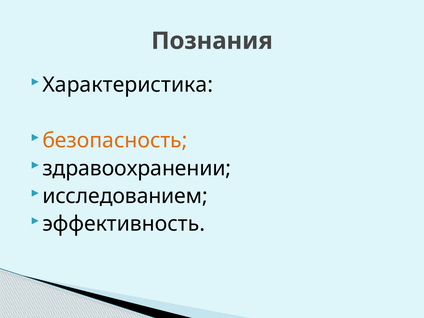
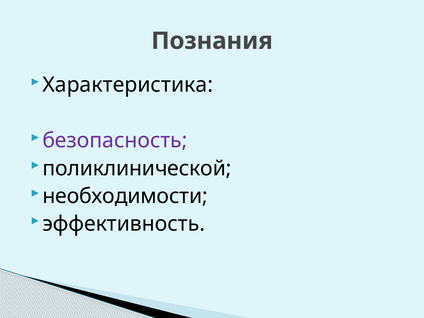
безопасность colour: orange -> purple
здравоохранении: здравоохранении -> поликлинической
исследованием: исследованием -> необходимости
